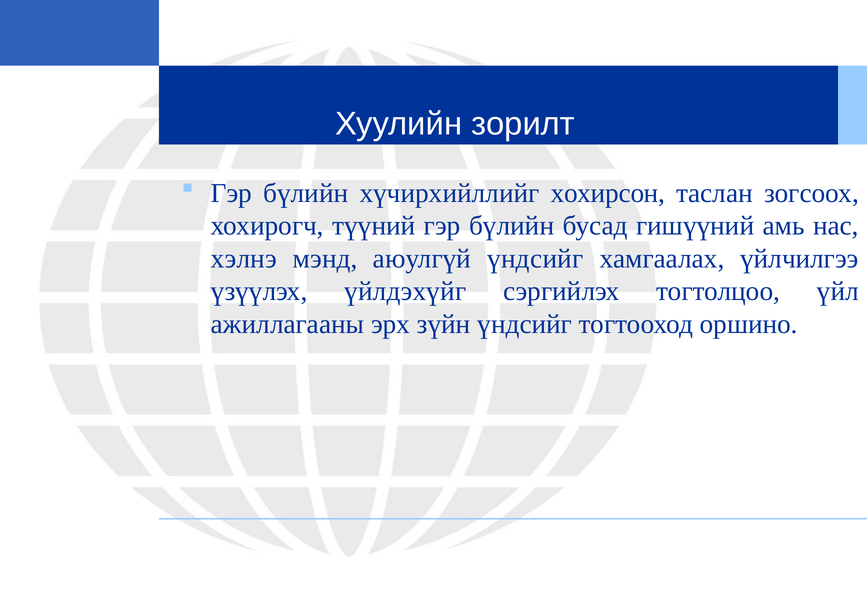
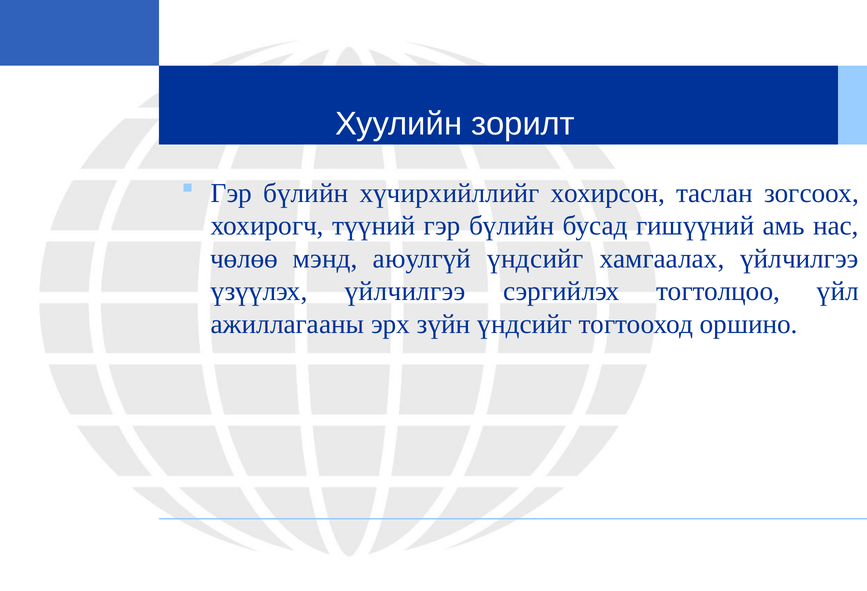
хэлнэ: хэлнэ -> чөлөө
үзүүлэх үйлдэхүйг: үйлдэхүйг -> үйлчилгээ
